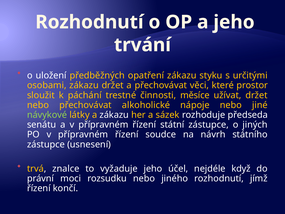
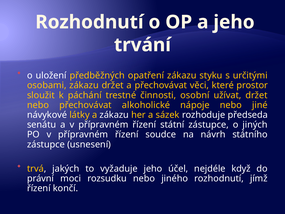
měsíce: měsíce -> osobní
návykové colour: light green -> white
znalce: znalce -> jakých
